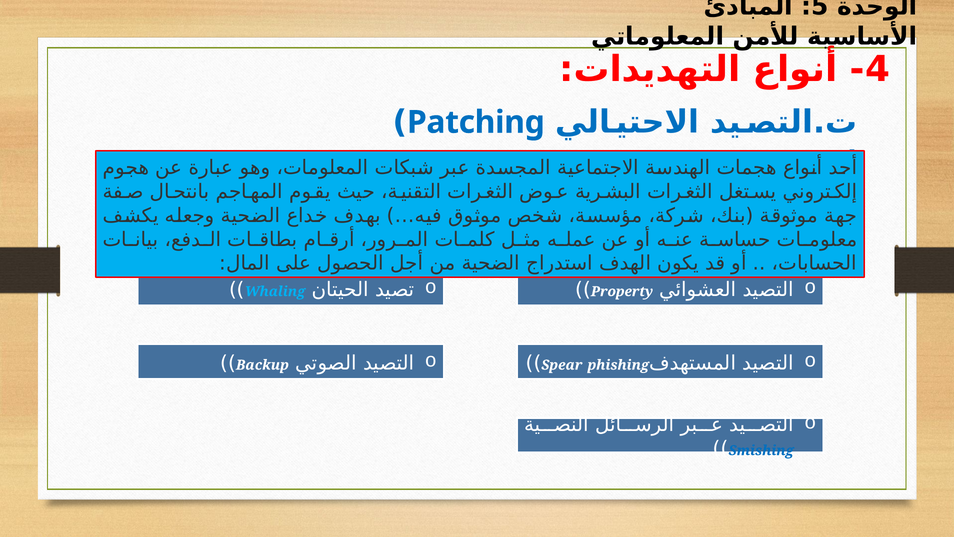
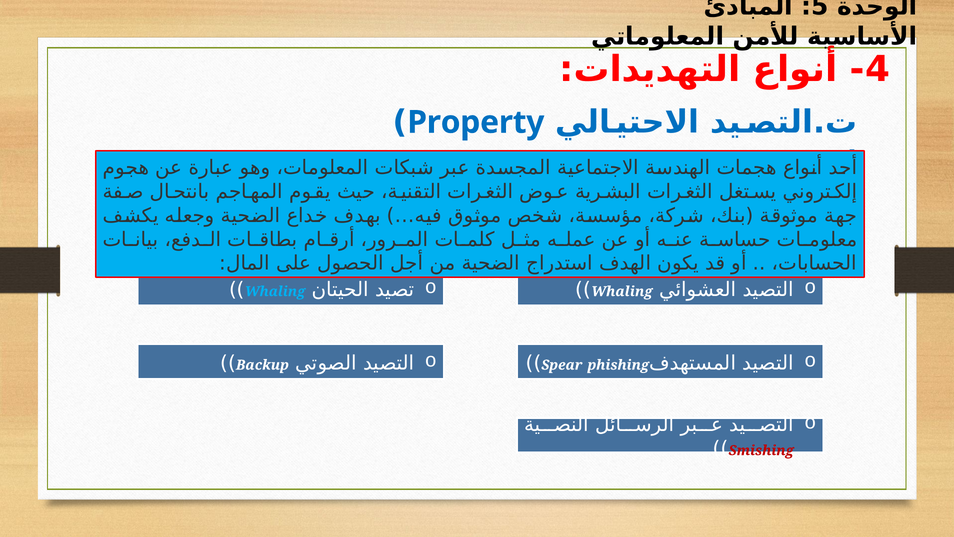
Patching: Patching -> Property
Property at (622, 291): Property -> Whaling
Smishing colour: blue -> red
